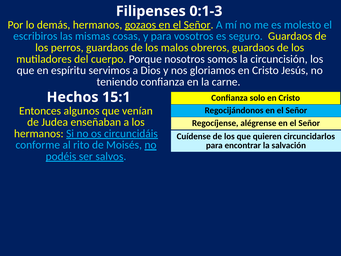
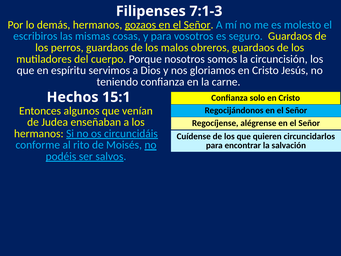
0:1-3: 0:1-3 -> 7:1-3
